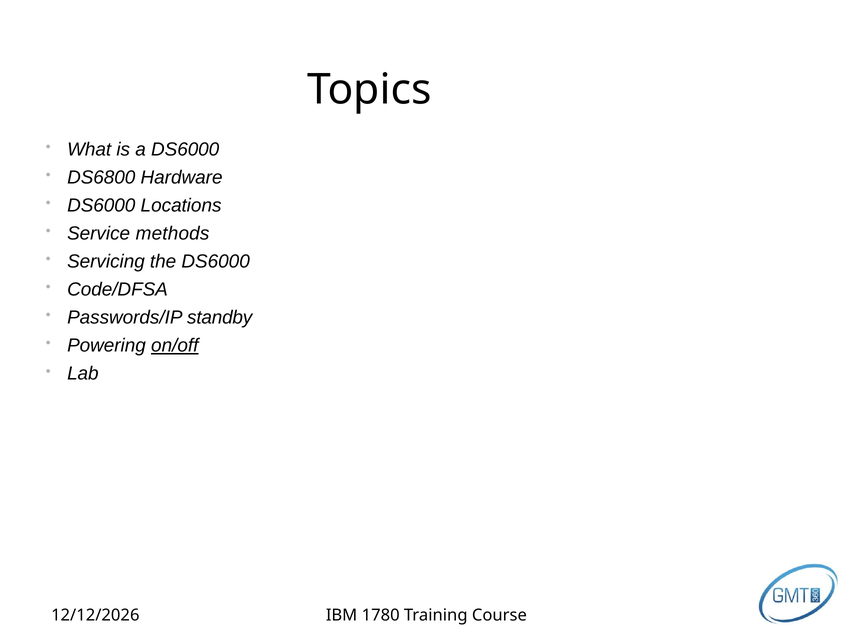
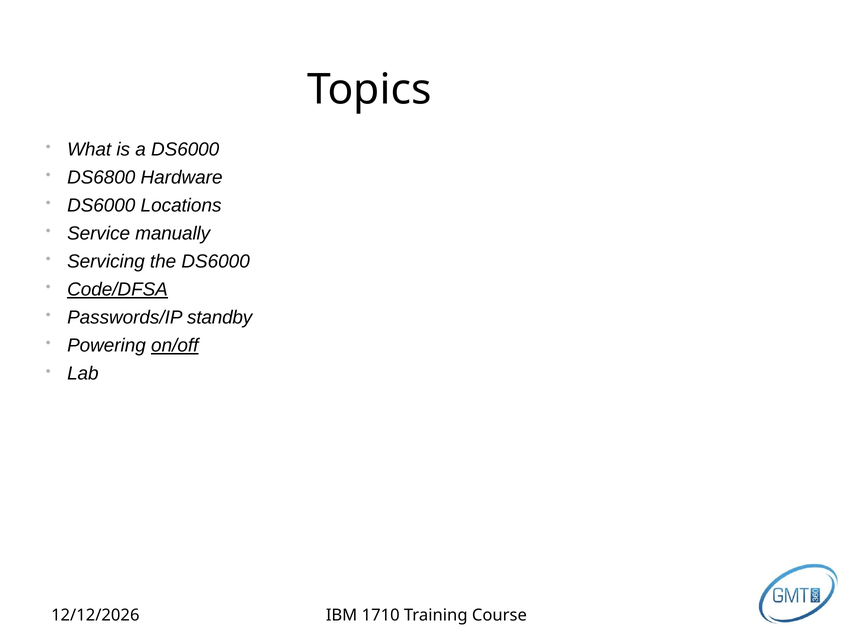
methods: methods -> manually
Code/DFSA underline: none -> present
1780: 1780 -> 1710
